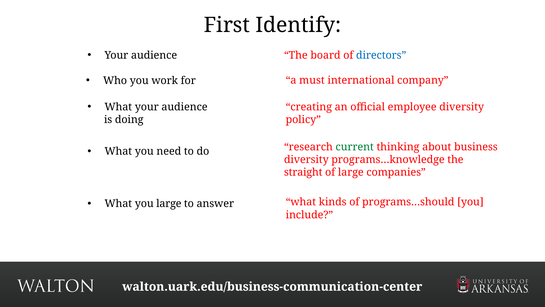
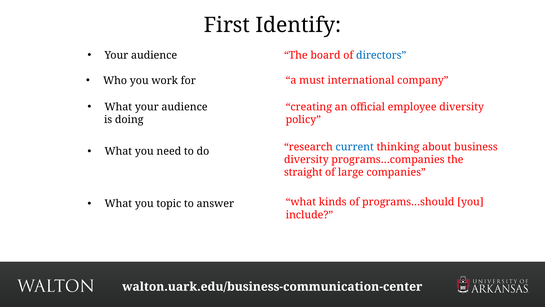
current colour: green -> blue
programs…knowledge: programs…knowledge -> programs…companies
you large: large -> topic
